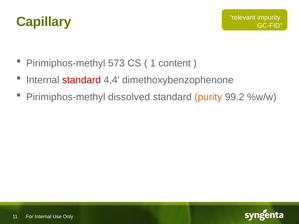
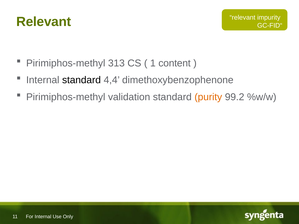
Capillary at (44, 22): Capillary -> Relevant
573: 573 -> 313
standard at (81, 80) colour: red -> black
dissolved: dissolved -> validation
